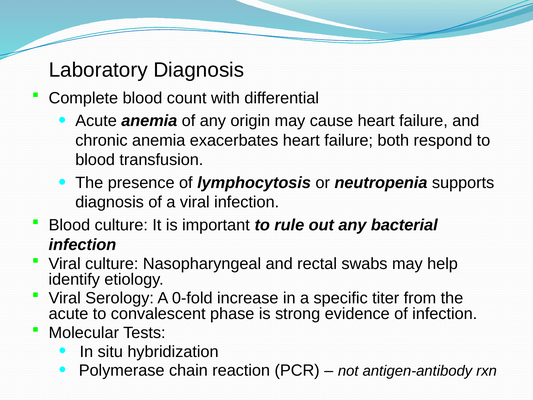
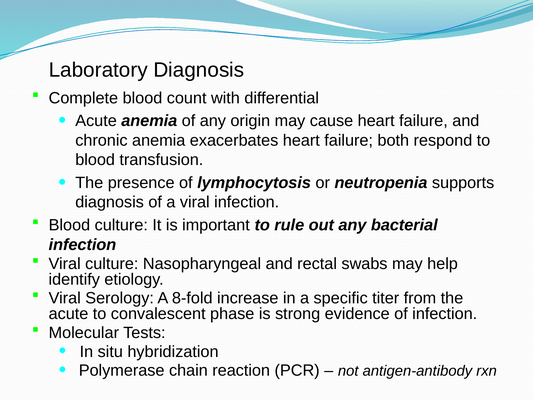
0-fold: 0-fold -> 8-fold
